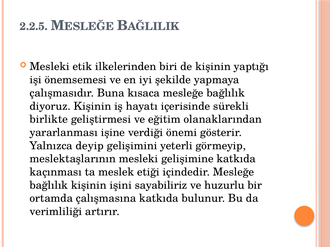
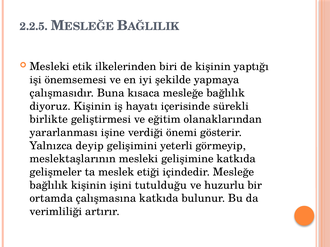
kaçınması: kaçınması -> gelişmeler
sayabiliriz: sayabiliriz -> tutulduğu
